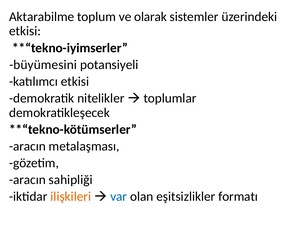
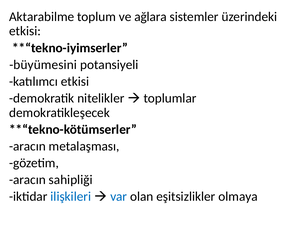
olarak: olarak -> ağlara
ilişkileri colour: orange -> blue
formatı: formatı -> olmaya
